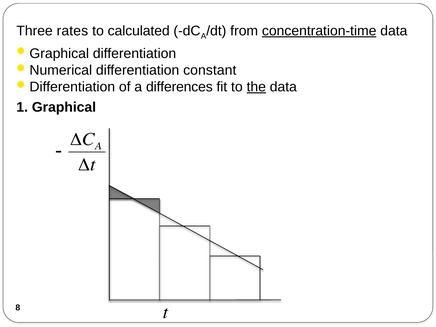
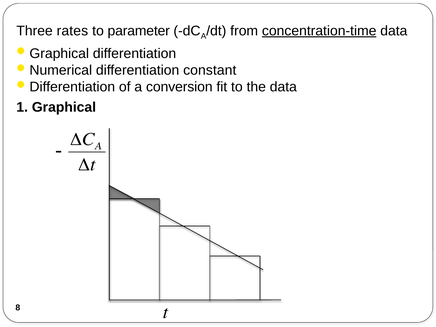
calculated: calculated -> parameter
differences: differences -> conversion
the underline: present -> none
